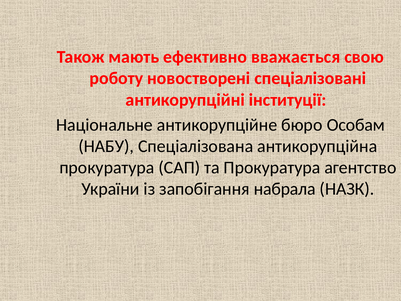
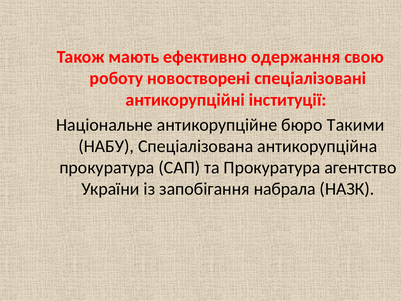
вважається: вважається -> одержання
Особам: Особам -> Такими
